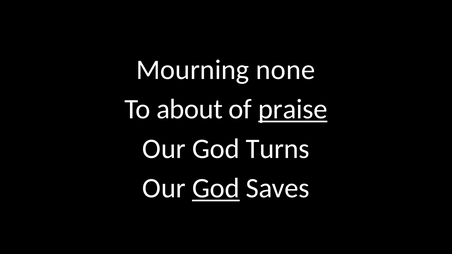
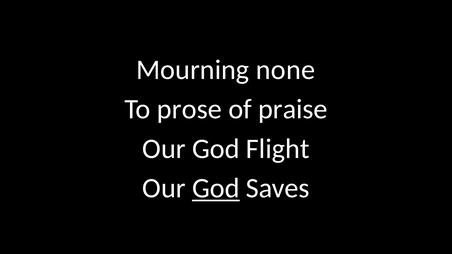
about: about -> prose
praise underline: present -> none
Turns: Turns -> Flight
